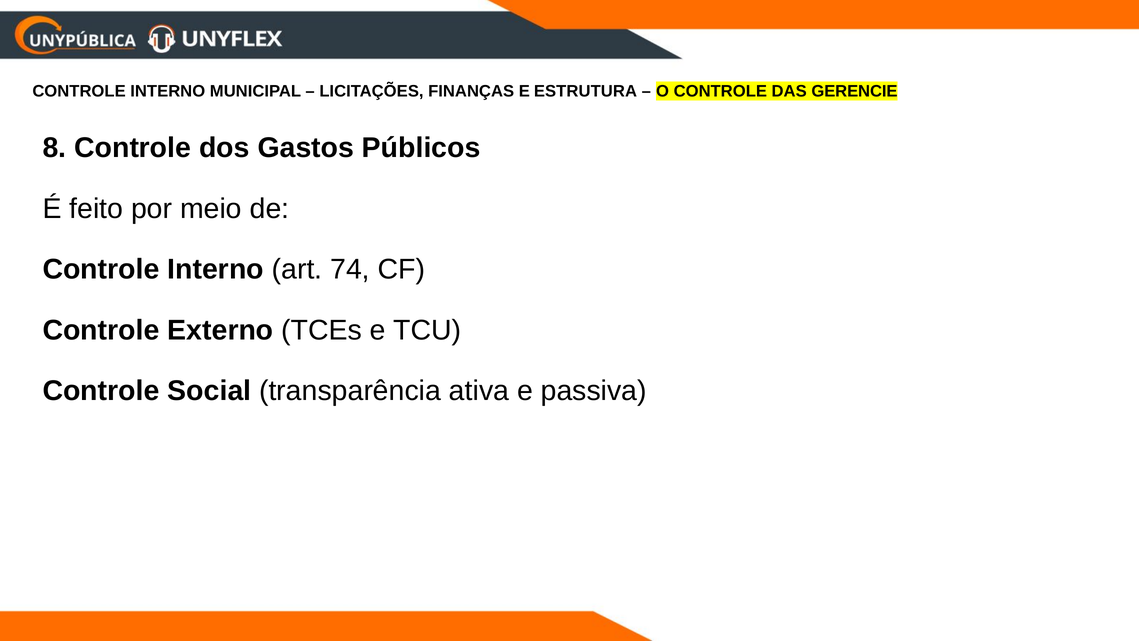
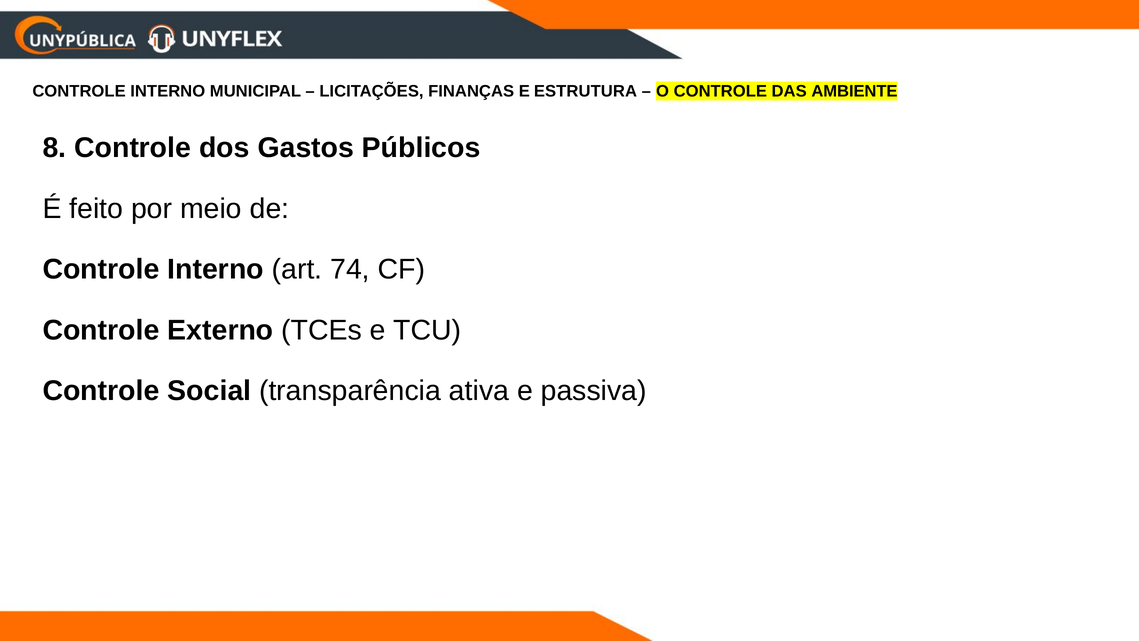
GERENCIE: GERENCIE -> AMBIENTE
